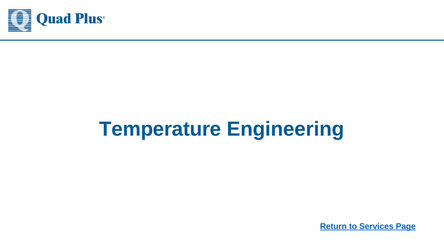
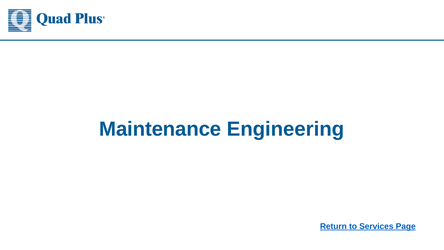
Temperature: Temperature -> Maintenance
